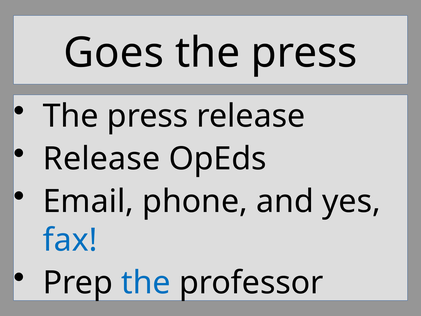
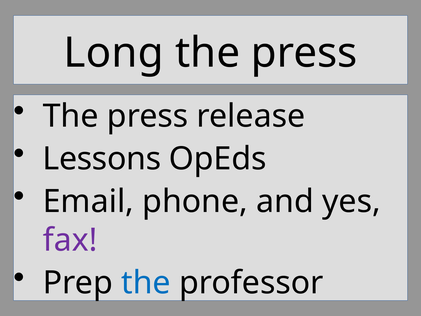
Goes: Goes -> Long
Release at (102, 159): Release -> Lessons
fax colour: blue -> purple
